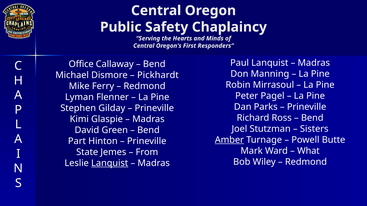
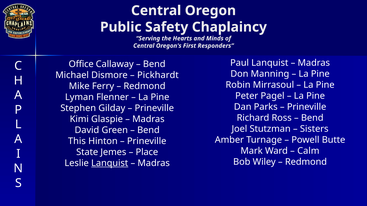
Amber underline: present -> none
Part: Part -> This
What: What -> Calm
From: From -> Place
